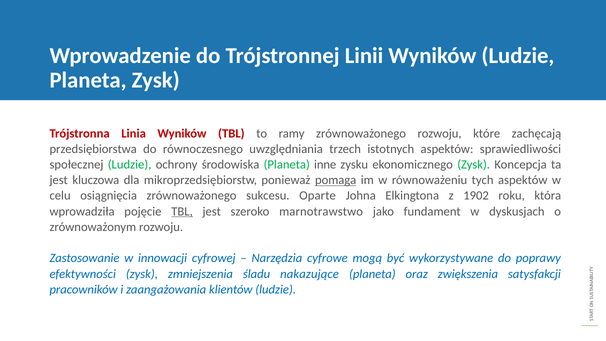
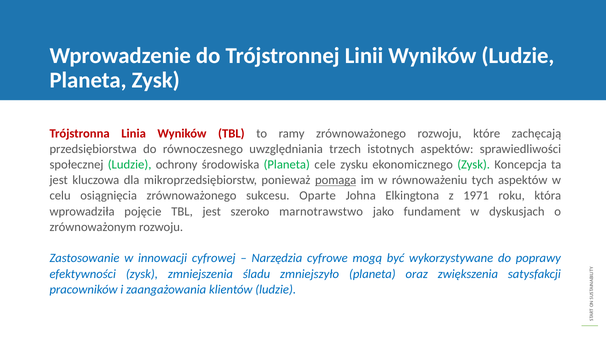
inne: inne -> cele
1902: 1902 -> 1971
TBL at (182, 211) underline: present -> none
nakazujące: nakazujące -> zmniejszyło
